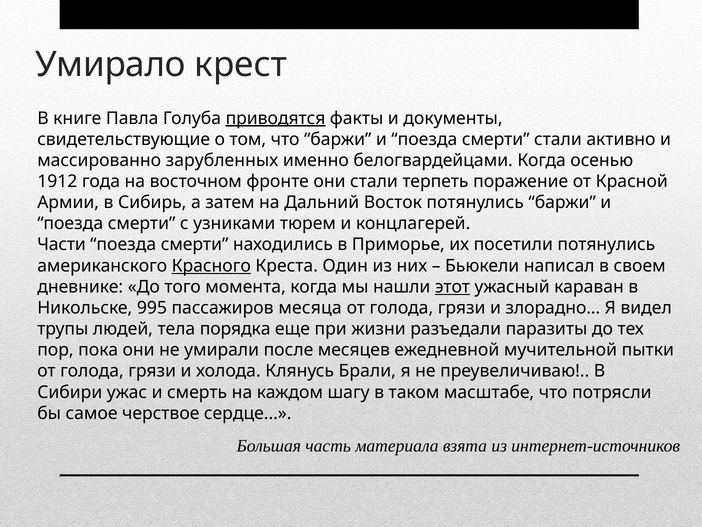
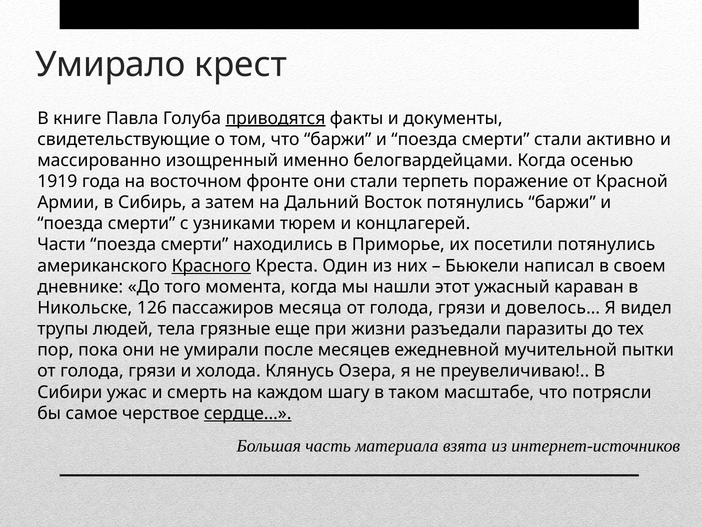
зарубленных: зарубленных -> изощренный
1912: 1912 -> 1919
этот underline: present -> none
995: 995 -> 126
злорадно…: злорадно… -> довелось…
порядка: порядка -> грязные
Брали: Брали -> Озера
сердце underline: none -> present
